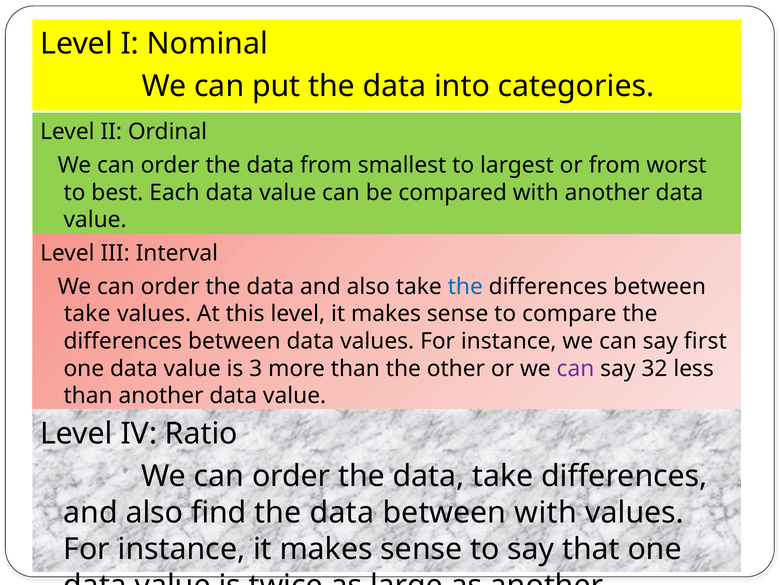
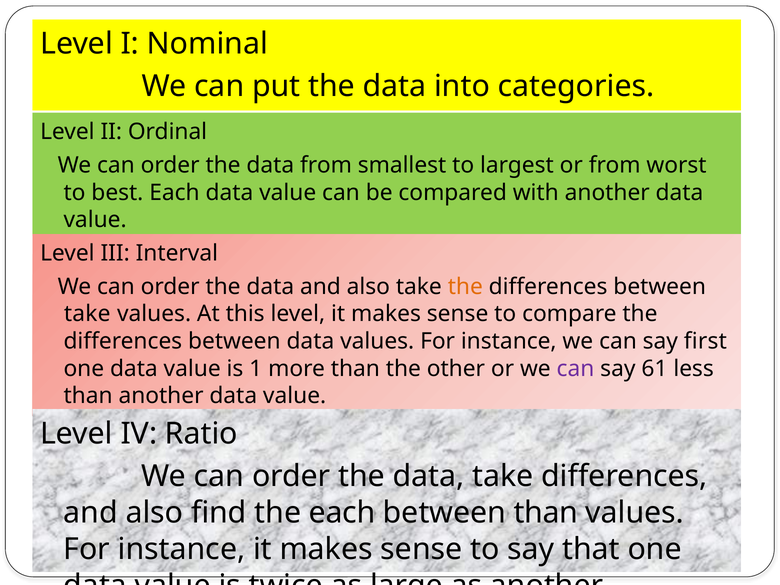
the at (465, 287) colour: blue -> orange
3: 3 -> 1
32: 32 -> 61
find the data: data -> each
between with: with -> than
